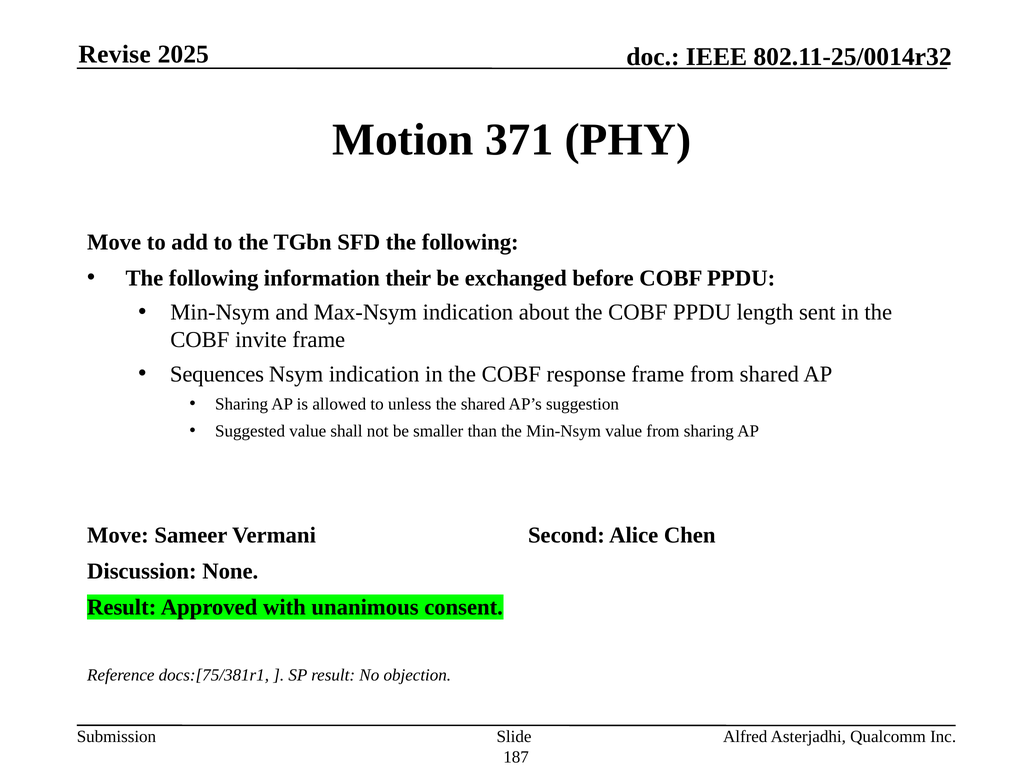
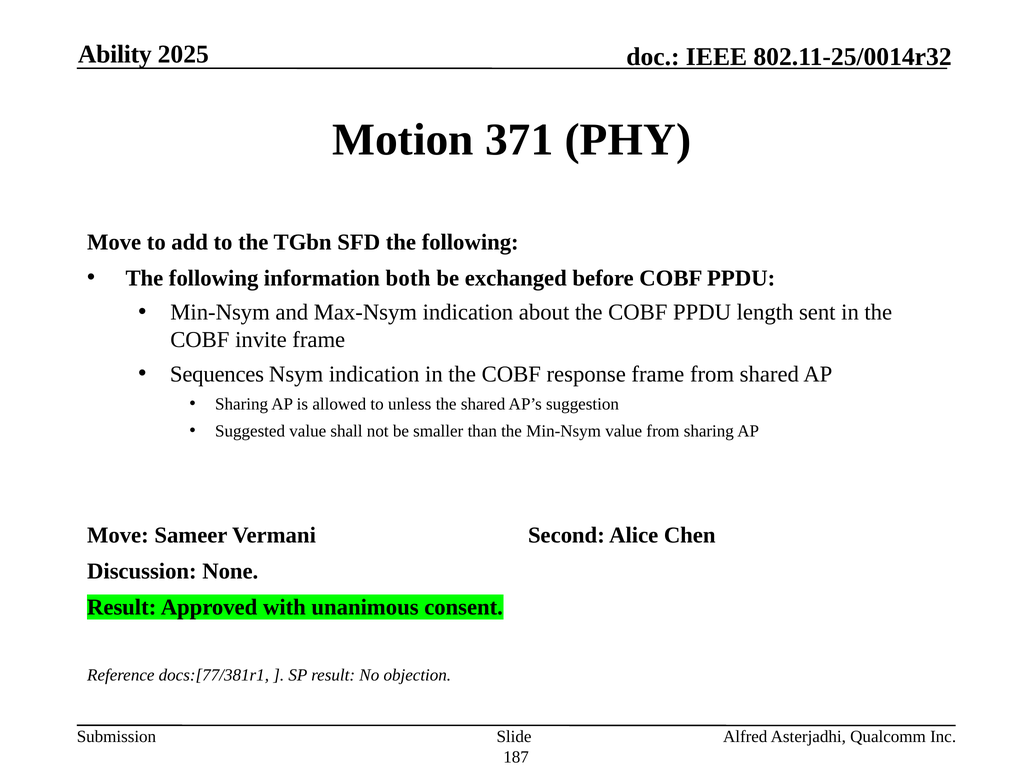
Revise: Revise -> Ability
their: their -> both
docs:[75/381r1: docs:[75/381r1 -> docs:[77/381r1
